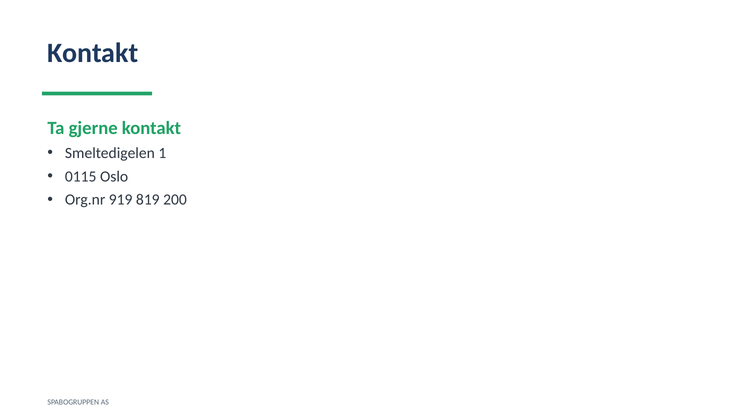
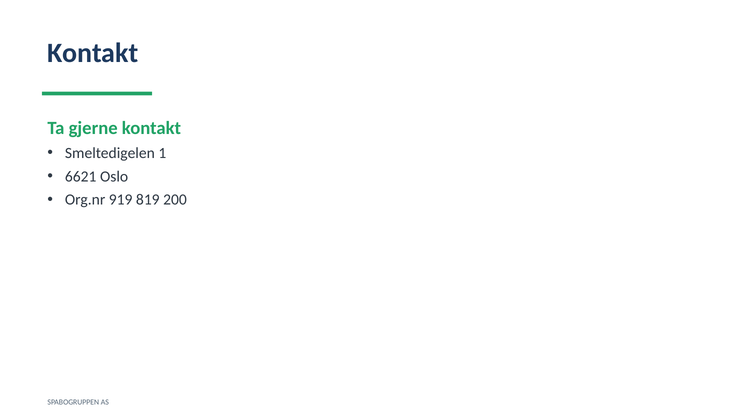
0115: 0115 -> 6621
